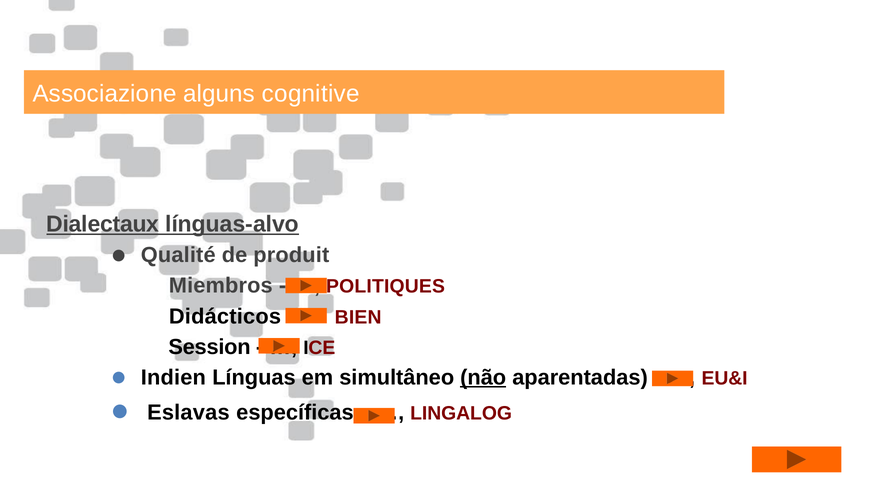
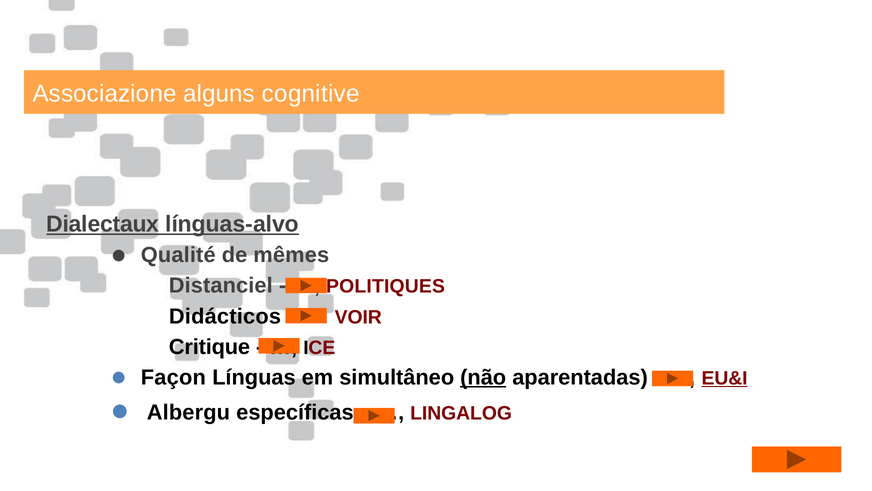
produit: produit -> mêmes
Miembros: Miembros -> Distanciel
BIEN: BIEN -> VOIR
Session: Session -> Critique
Indien: Indien -> Façon
EU&I underline: none -> present
Eslavas: Eslavas -> Albergu
